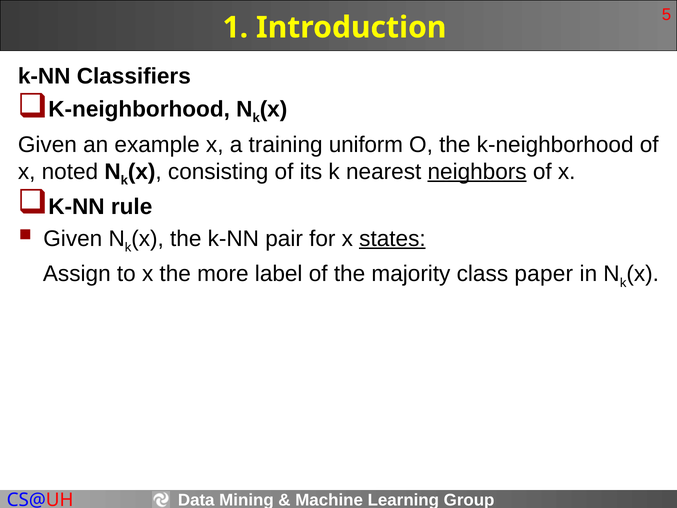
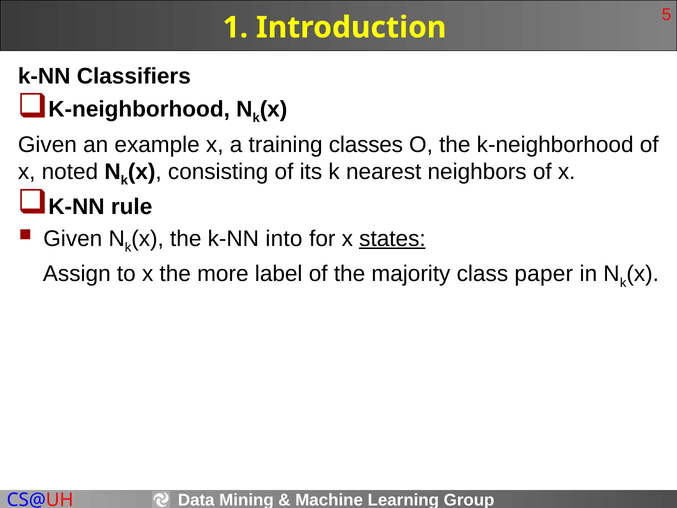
uniform: uniform -> classes
neighbors underline: present -> none
pair: pair -> into
